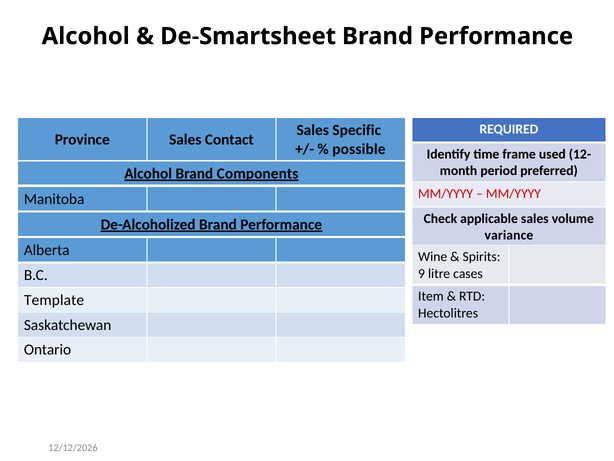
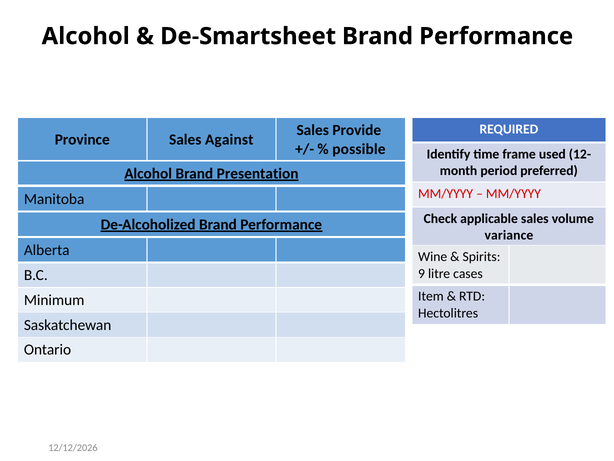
Specific: Specific -> Provide
Contact: Contact -> Against
Components: Components -> Presentation
Template: Template -> Minimum
